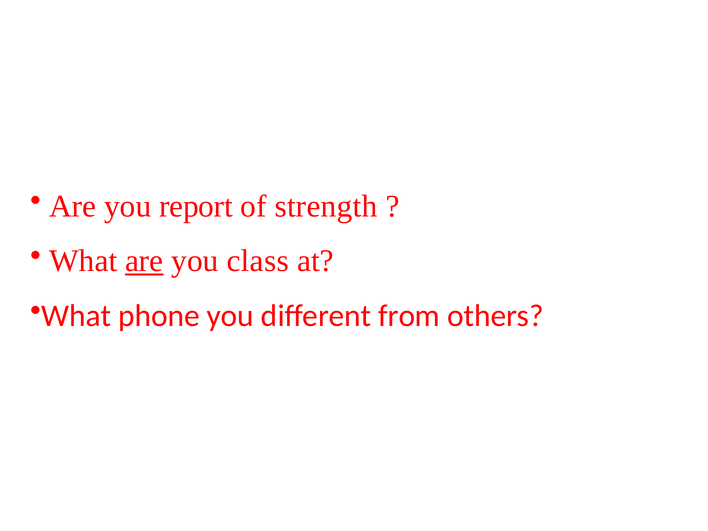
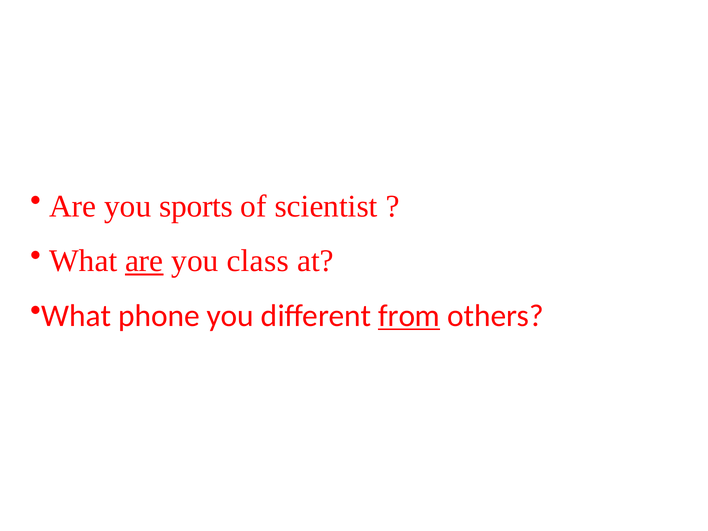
report: report -> sports
strength: strength -> scientist
from underline: none -> present
